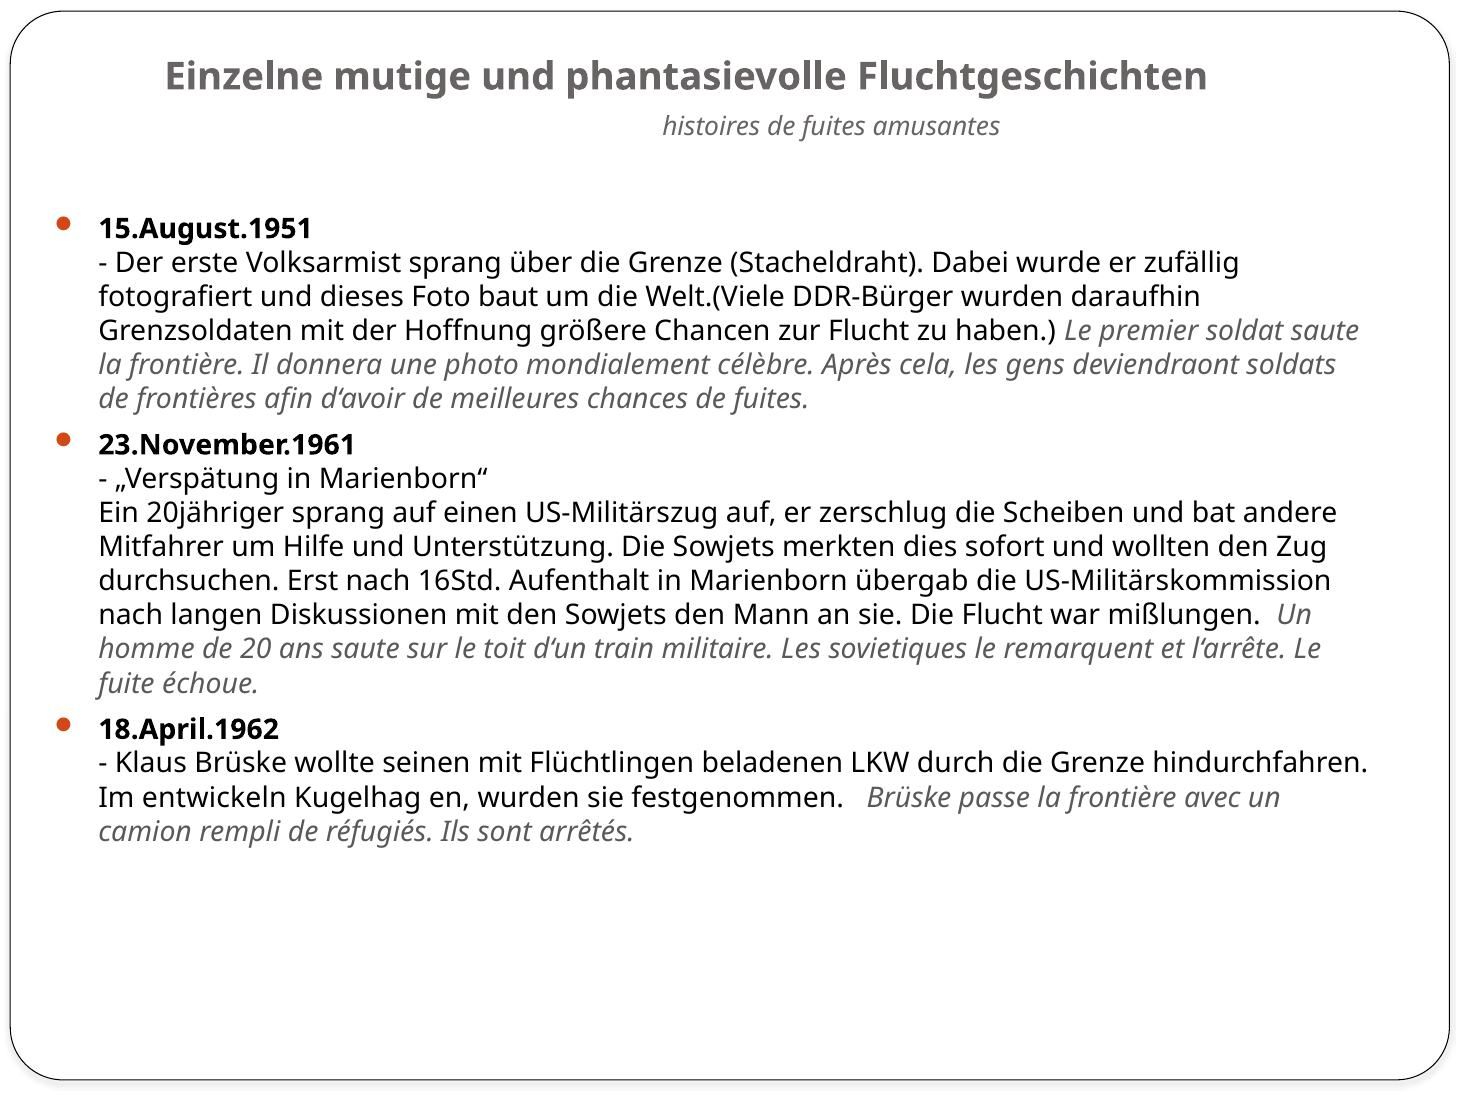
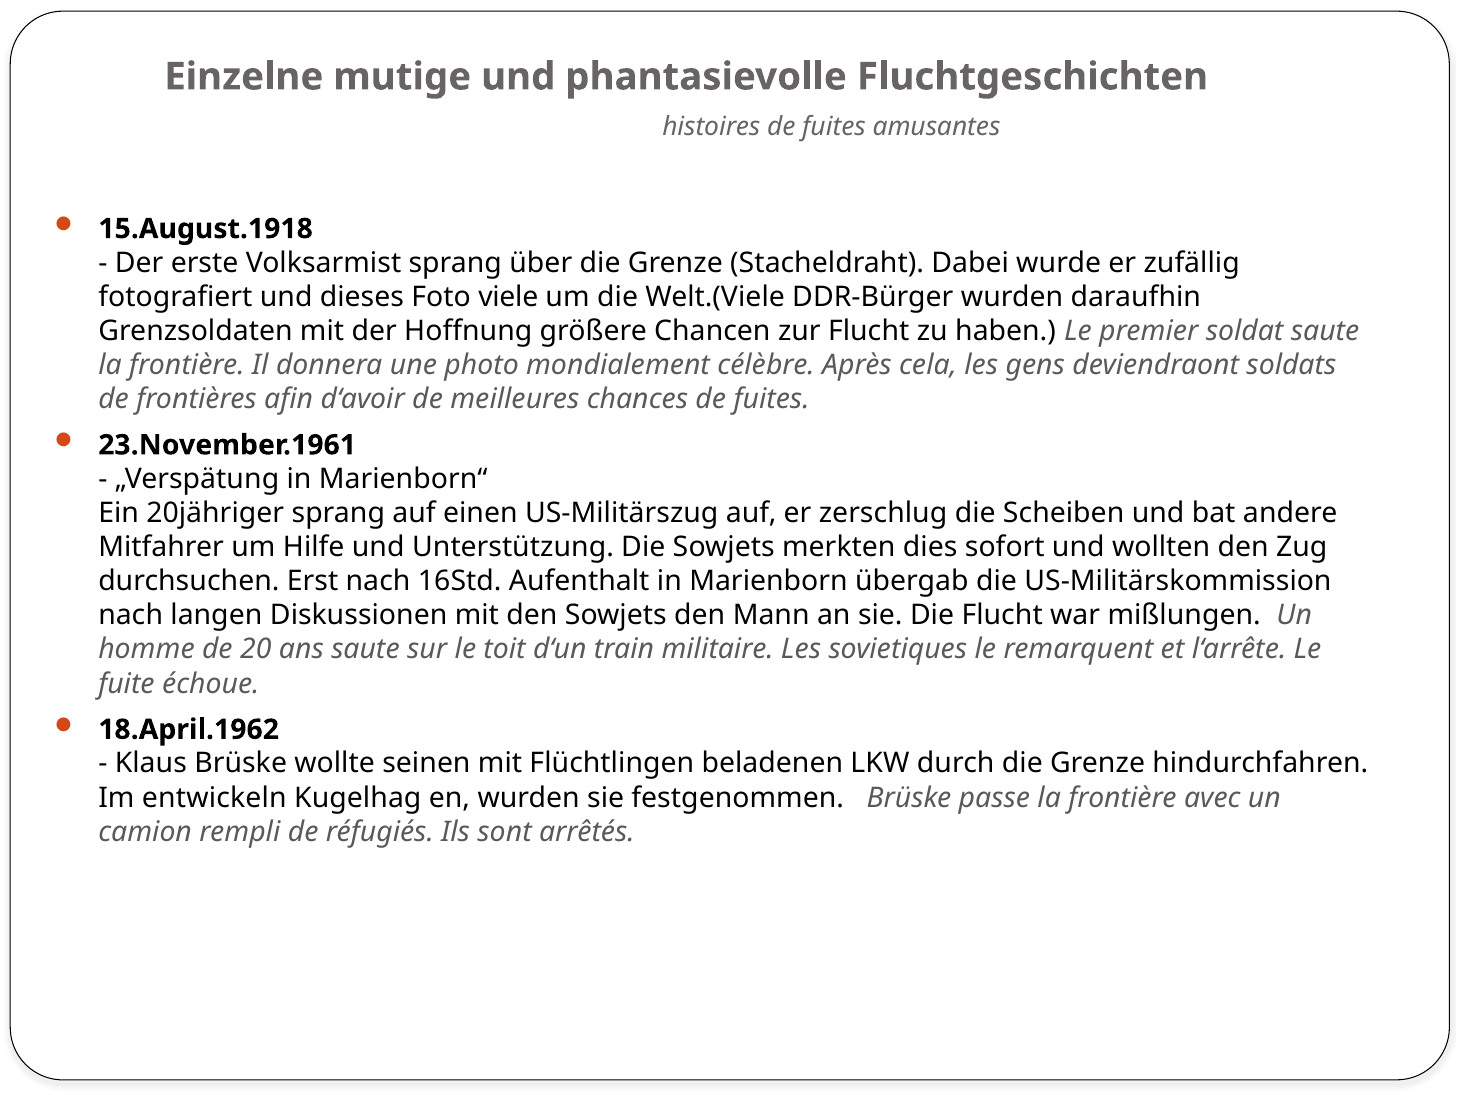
15.August.1951: 15.August.1951 -> 15.August.1918
baut: baut -> viele
